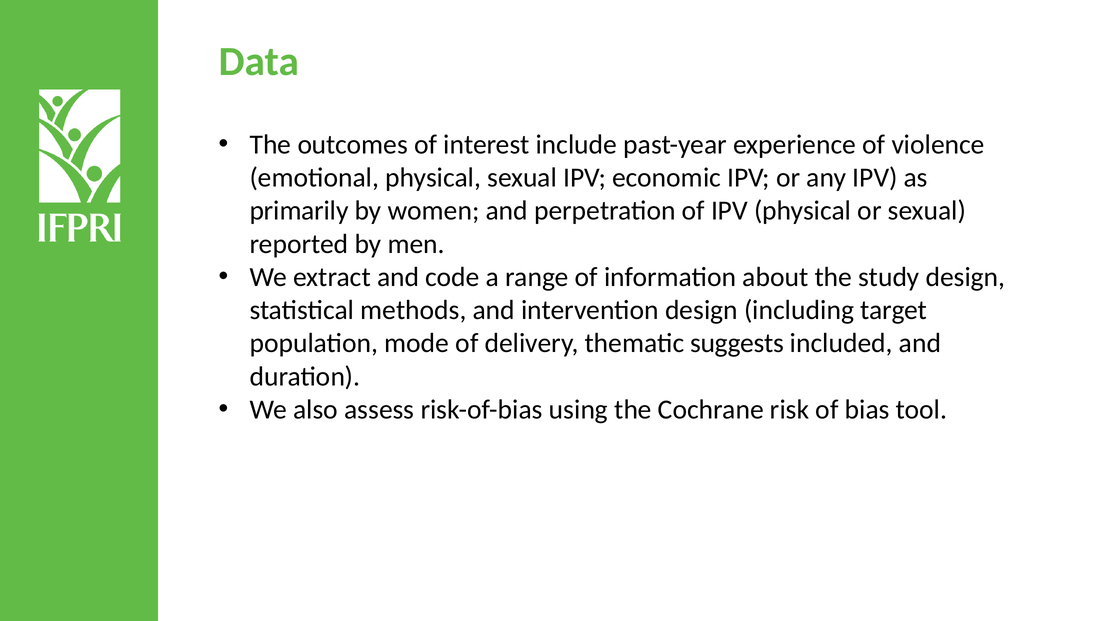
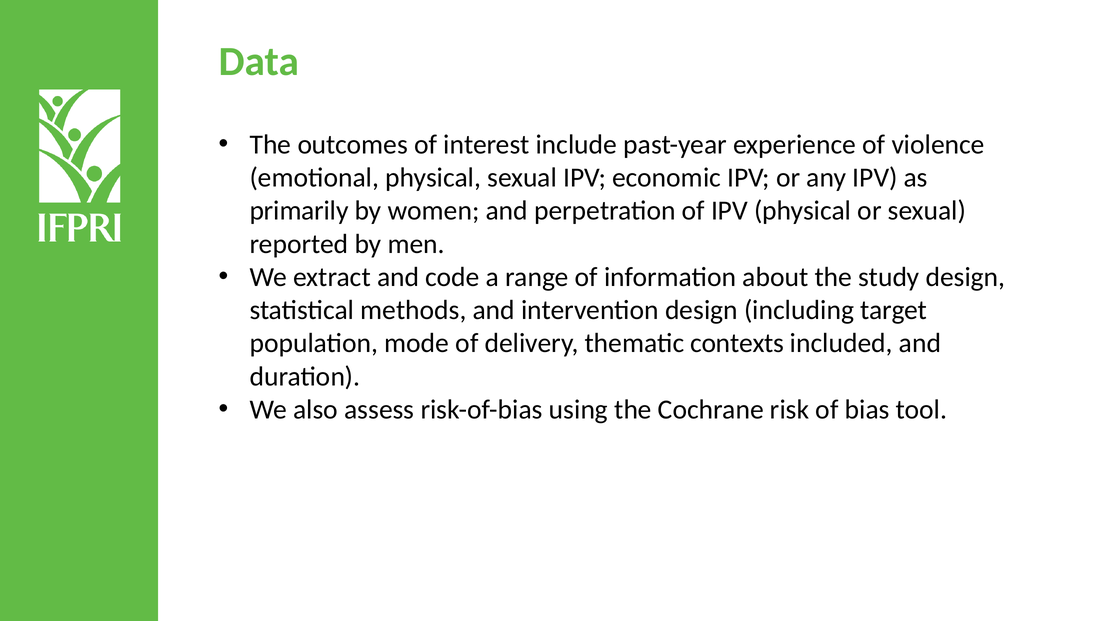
suggests: suggests -> contexts
